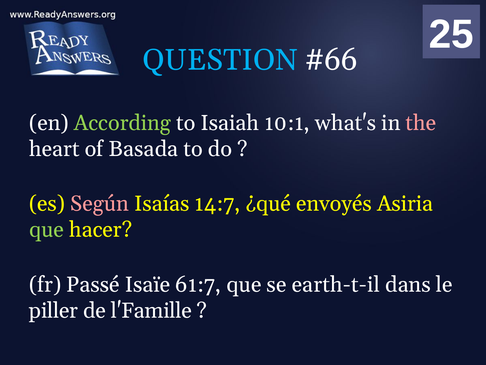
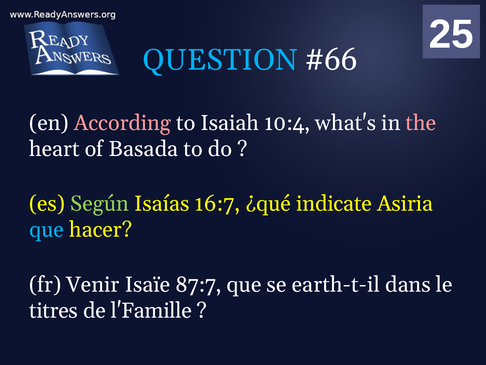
According colour: light green -> pink
10:1: 10:1 -> 10:4
Según colour: pink -> light green
14:7: 14:7 -> 16:7
envoyés: envoyés -> indicate
que at (47, 229) colour: light green -> light blue
Passé: Passé -> Venir
61:7: 61:7 -> 87:7
piller: piller -> titres
